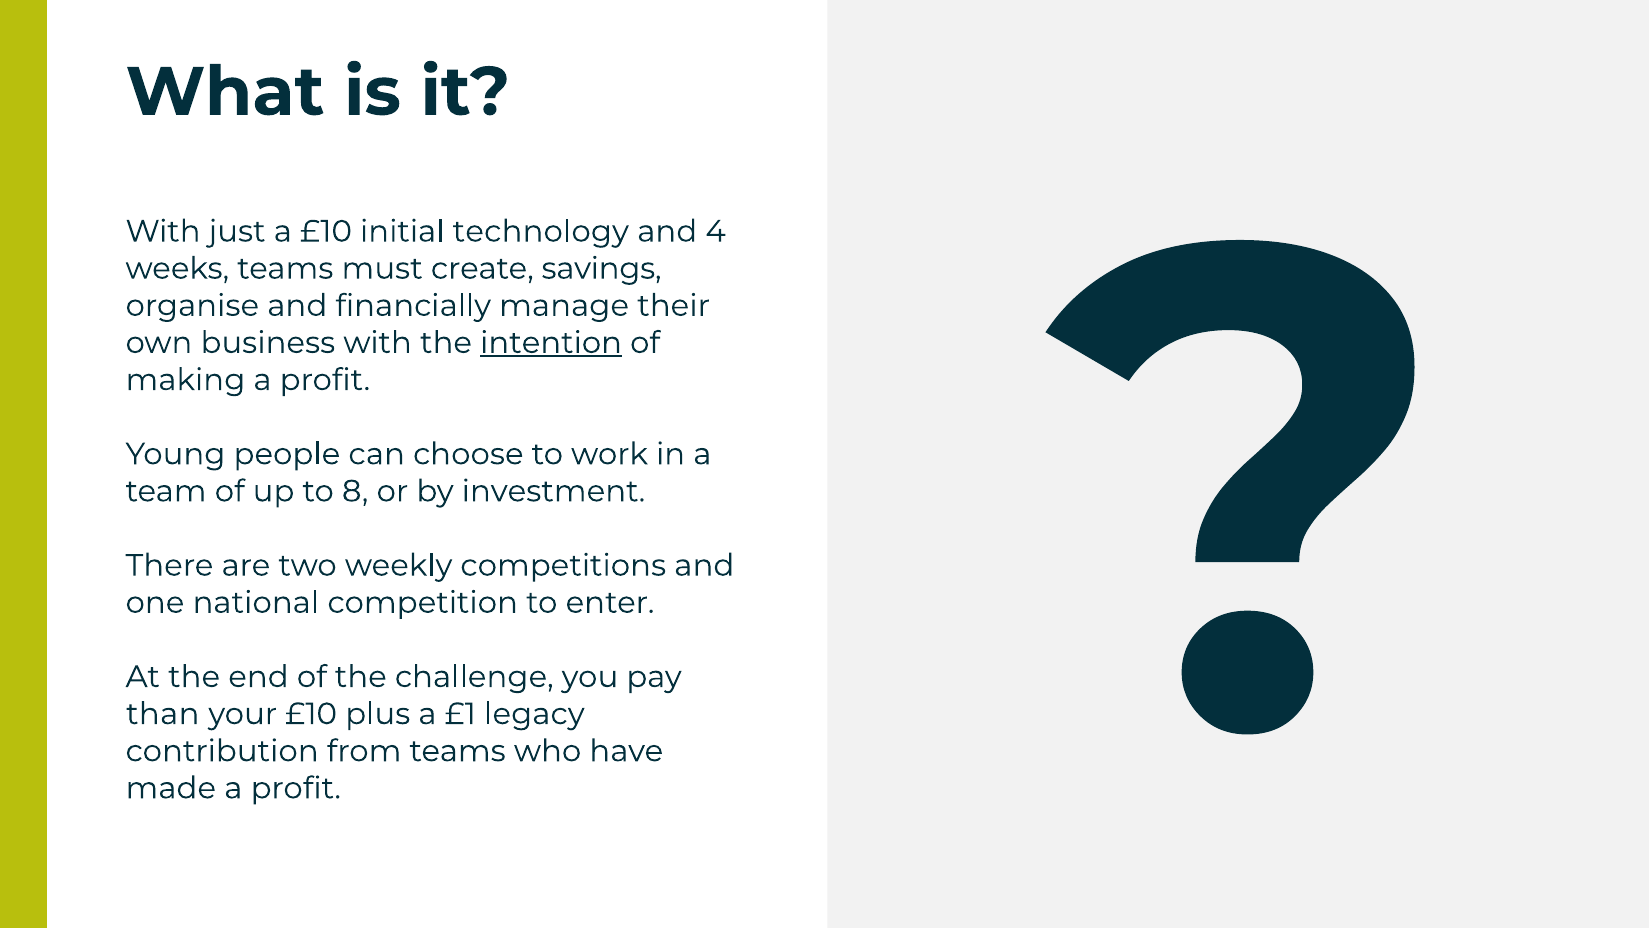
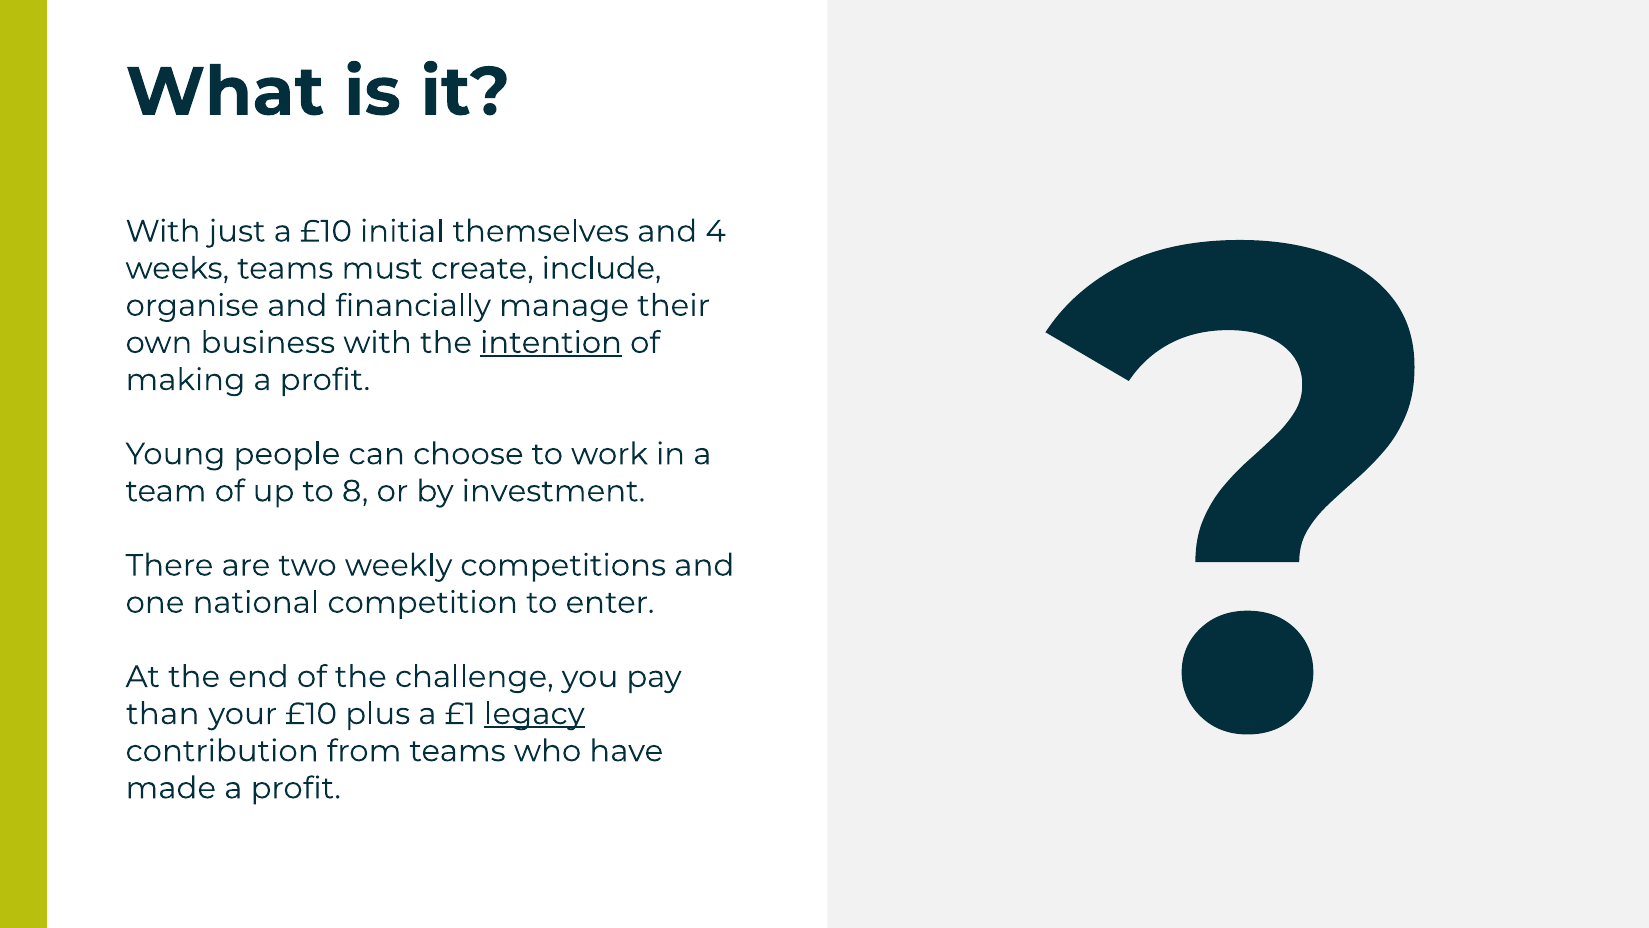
technology: technology -> themselves
savings: savings -> include
legacy underline: none -> present
